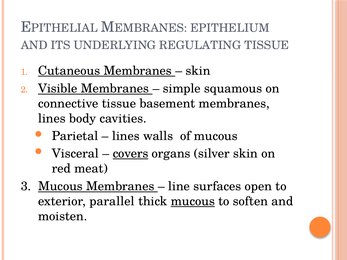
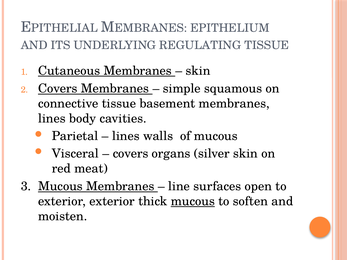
Visible at (58, 89): Visible -> Covers
covers at (131, 154) underline: present -> none
exterior parallel: parallel -> exterior
